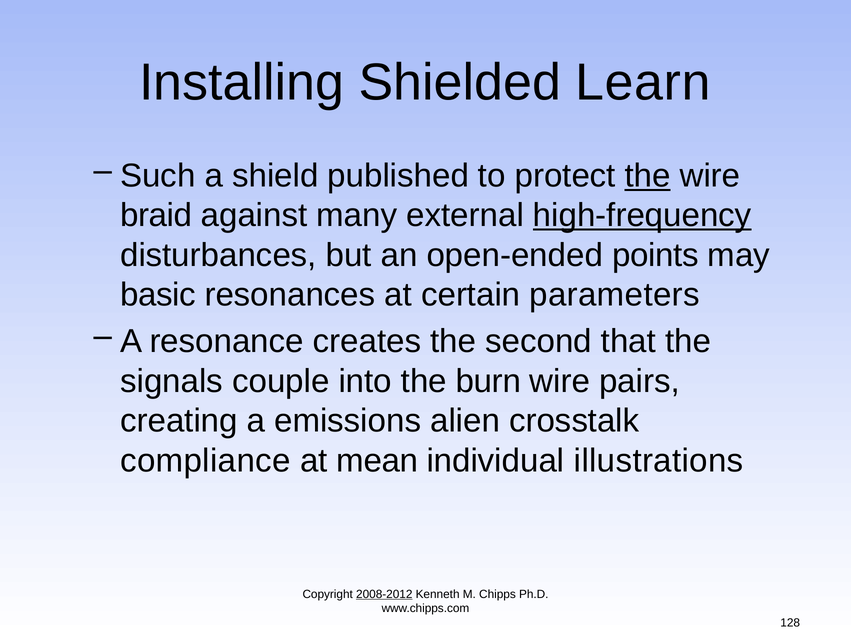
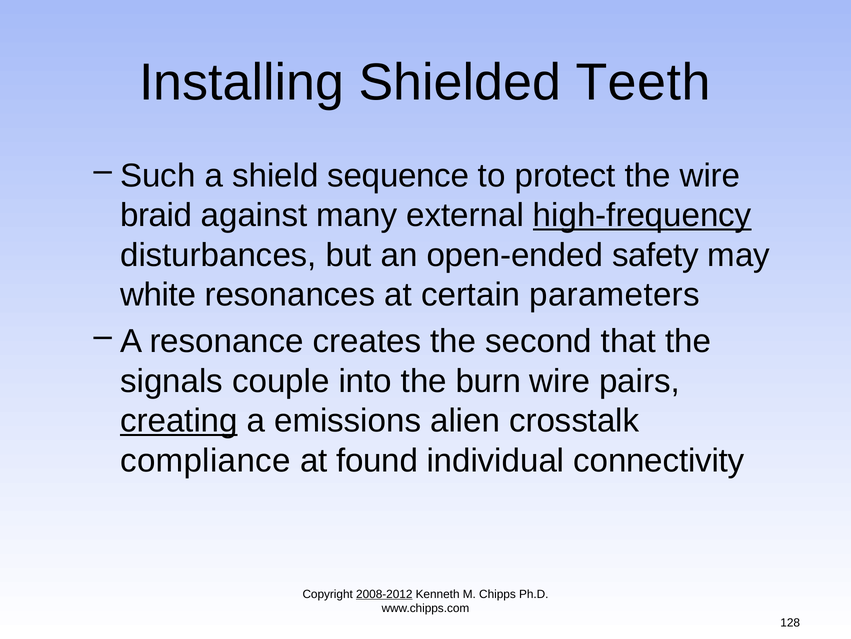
Learn: Learn -> Teeth
published: published -> sequence
the at (648, 175) underline: present -> none
points: points -> safety
basic: basic -> white
creating underline: none -> present
mean: mean -> found
illustrations: illustrations -> connectivity
